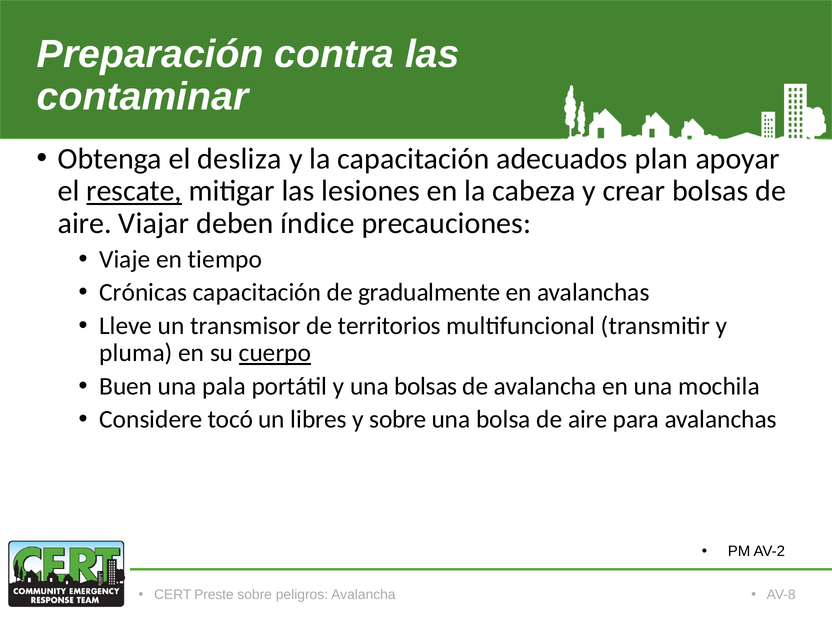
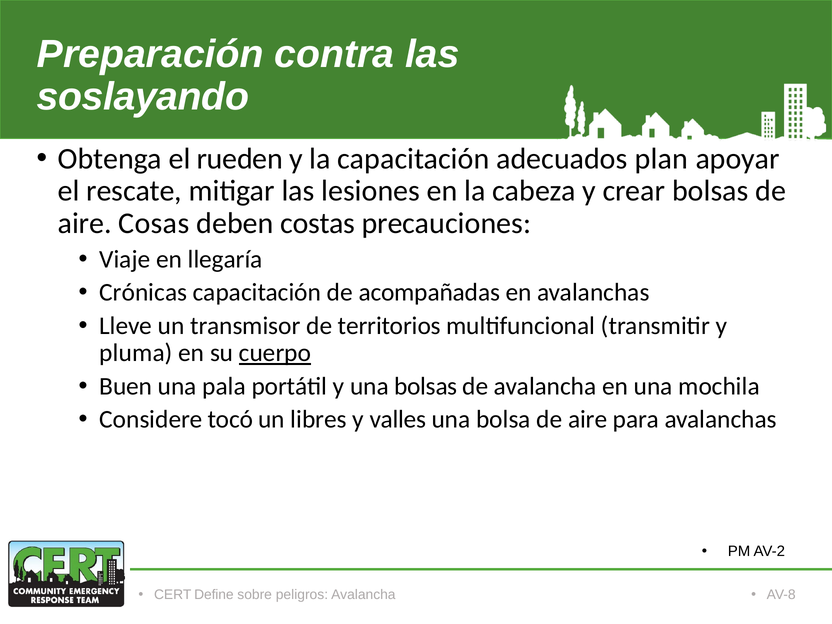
contaminar: contaminar -> soslayando
desliza: desliza -> rueden
rescate underline: present -> none
Viajar: Viajar -> Cosas
índice: índice -> costas
tiempo: tiempo -> llegaría
gradualmente: gradualmente -> acompañadas
y sobre: sobre -> valles
Preste: Preste -> Define
